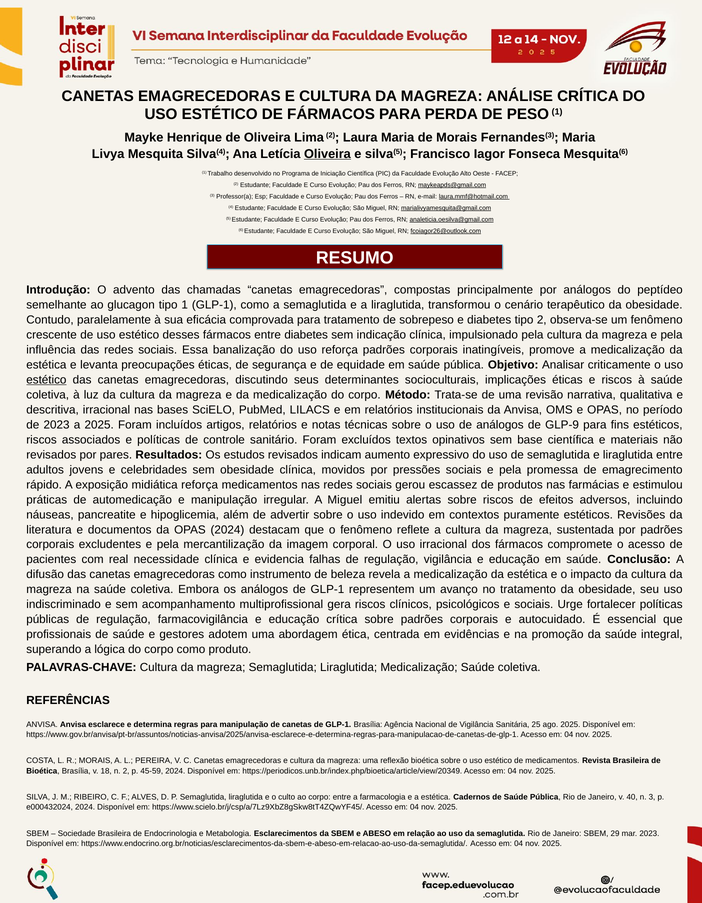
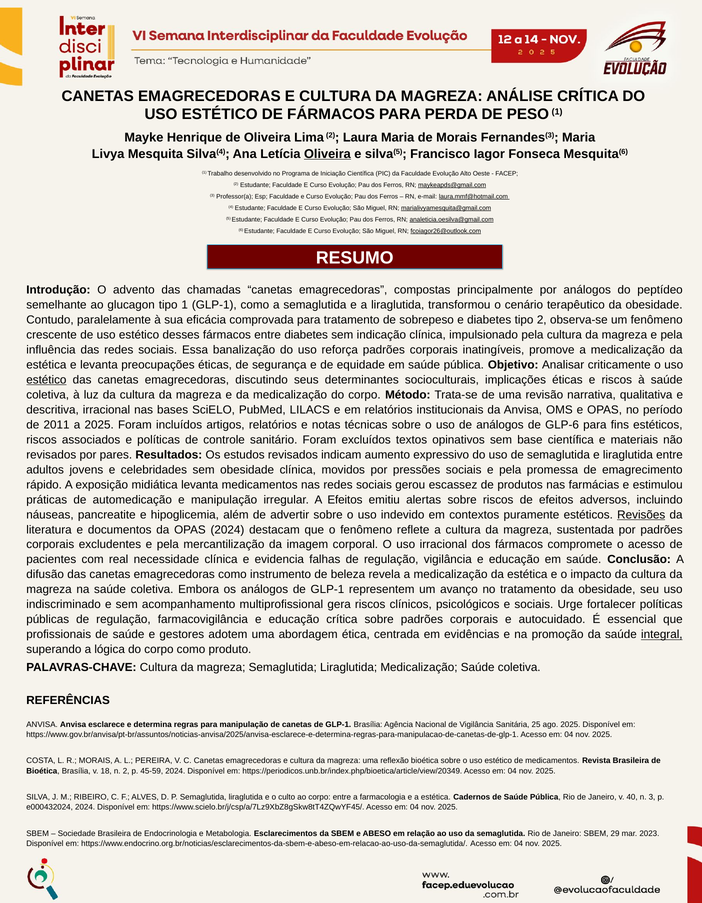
de 2023: 2023 -> 2011
GLP-9: GLP-9 -> GLP-6
midiática reforça: reforça -> levanta
A Miguel: Miguel -> Efeitos
Revisões underline: none -> present
integral underline: none -> present
